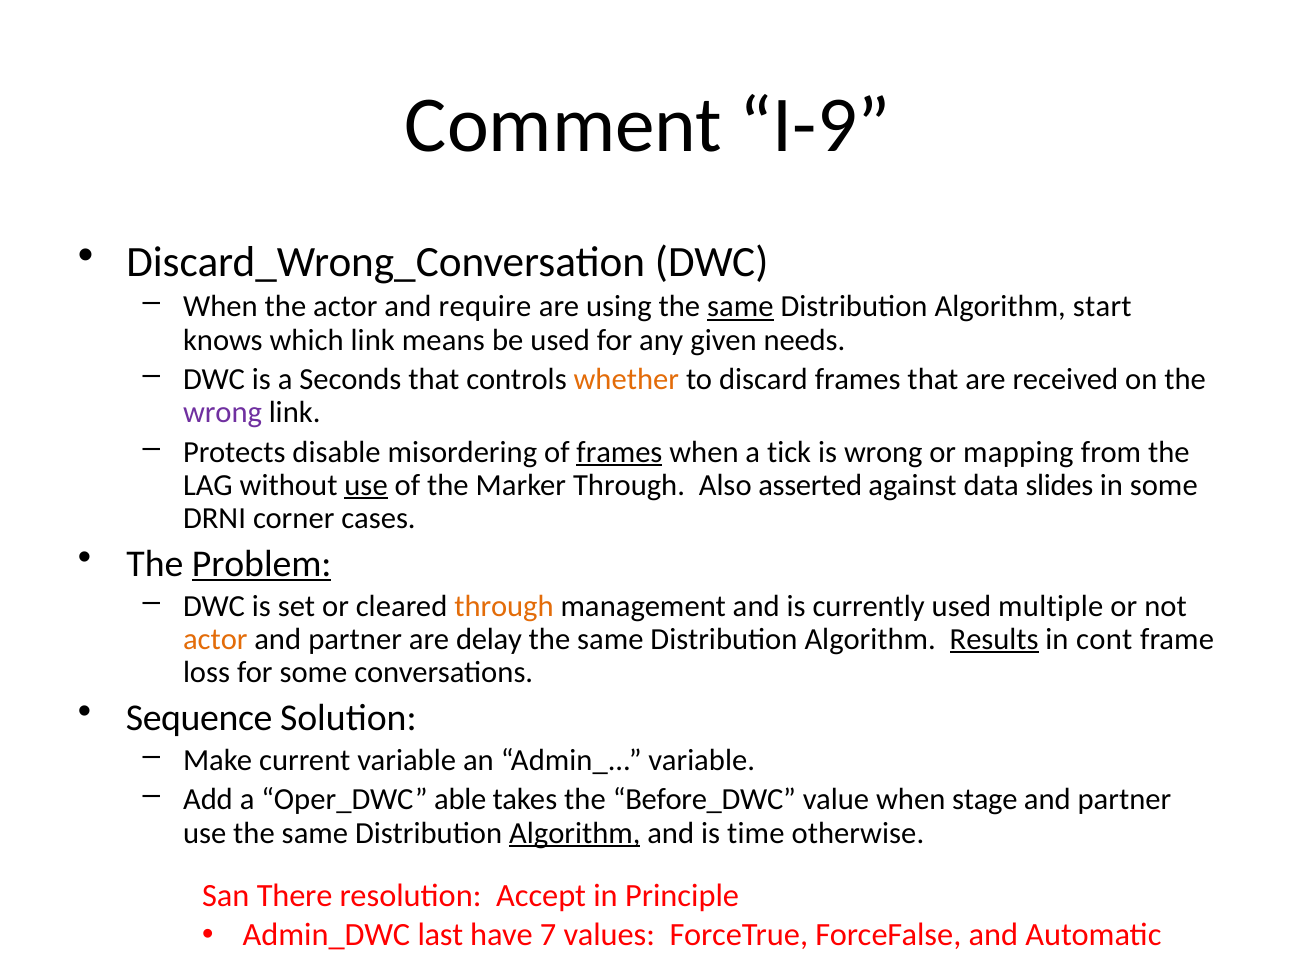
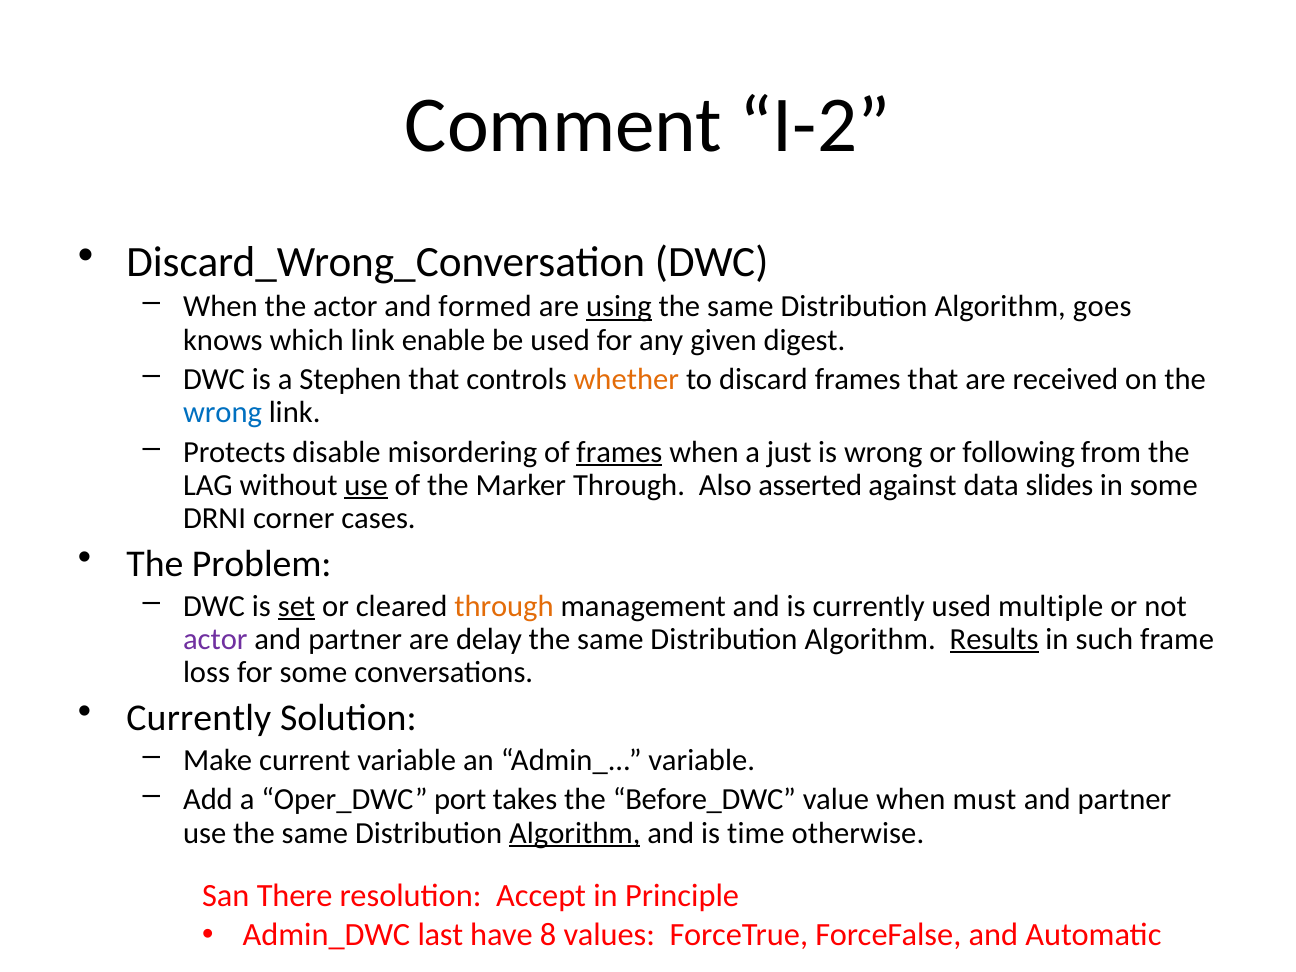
I-9: I-9 -> I-2
require: require -> formed
using underline: none -> present
same at (740, 307) underline: present -> none
start: start -> goes
means: means -> enable
needs: needs -> digest
Seconds: Seconds -> Stephen
wrong at (222, 412) colour: purple -> blue
tick: tick -> just
mapping: mapping -> following
Problem underline: present -> none
set underline: none -> present
actor at (215, 639) colour: orange -> purple
cont: cont -> such
Sequence at (199, 718): Sequence -> Currently
able: able -> port
stage: stage -> must
7: 7 -> 8
